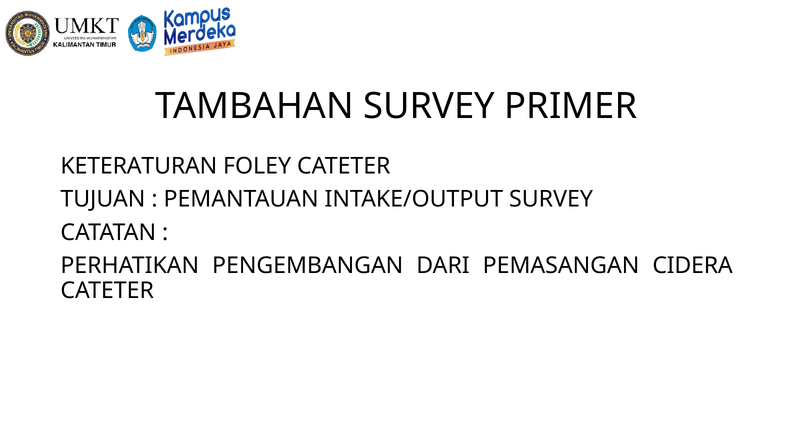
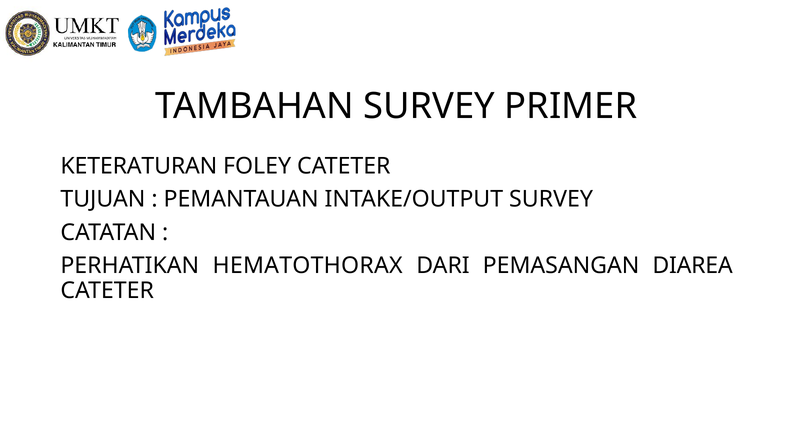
PENGEMBANGAN: PENGEMBANGAN -> HEMATOTHORAX
CIDERA: CIDERA -> DIAREA
